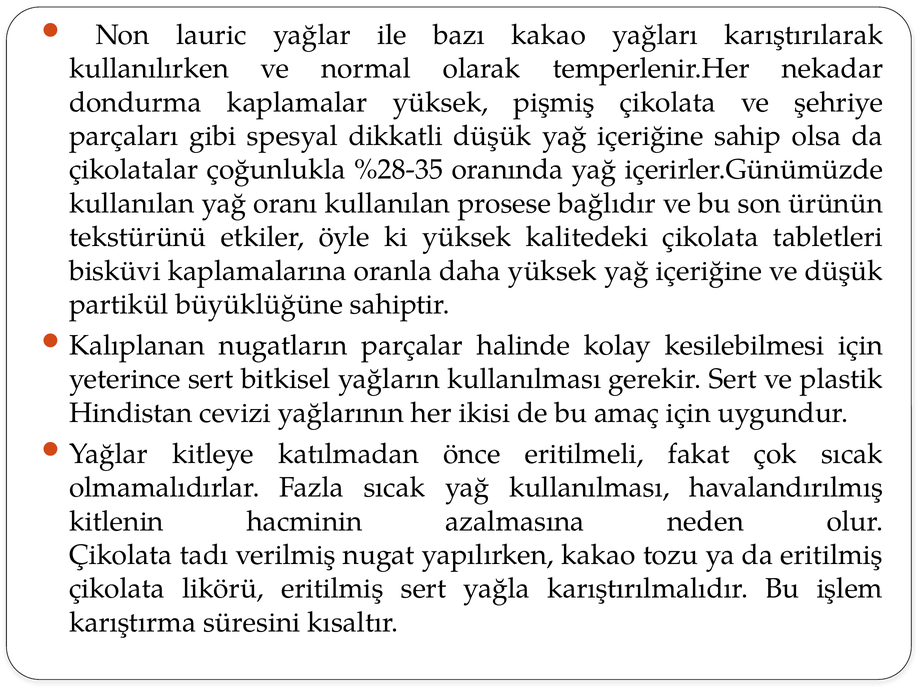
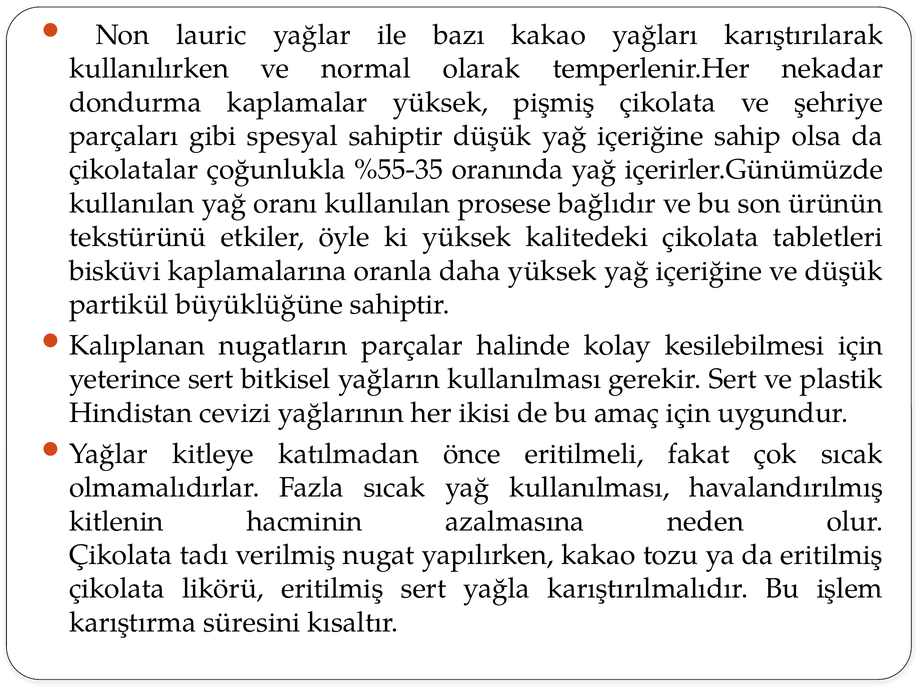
spesyal dikkatli: dikkatli -> sahiptir
%28-35: %28-35 -> %55-35
